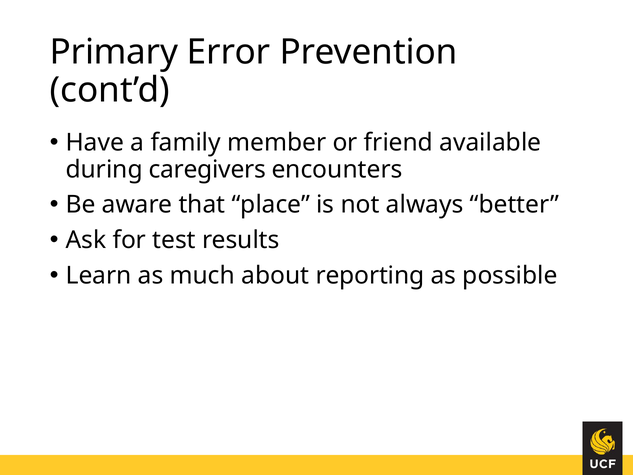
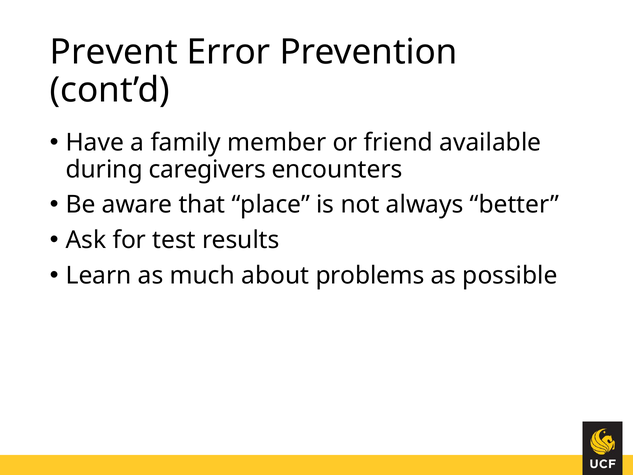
Primary: Primary -> Prevent
reporting: reporting -> problems
